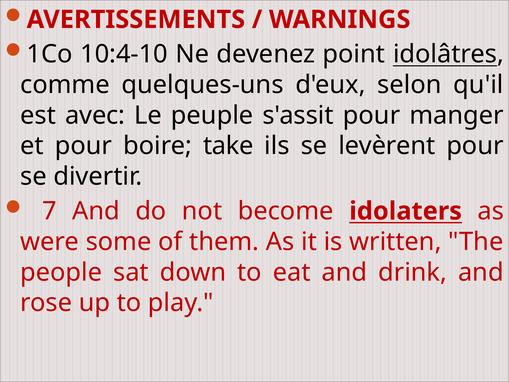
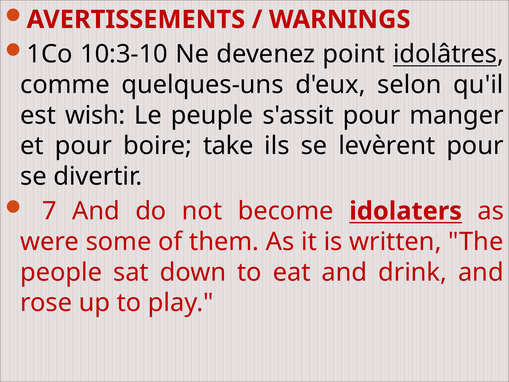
10:4-10: 10:4-10 -> 10:3-10
avec: avec -> wish
